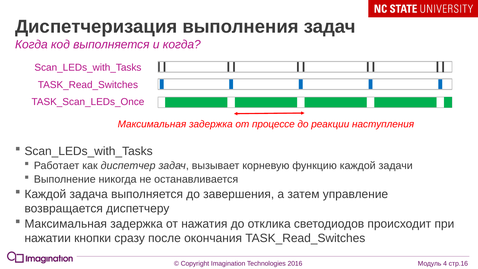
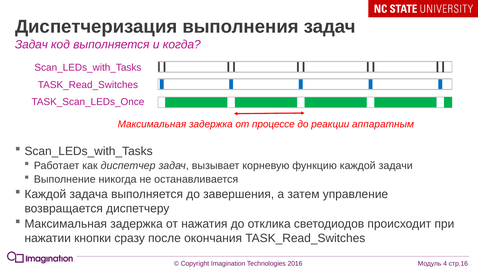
Когда at (31, 45): Когда -> Задач
наступления: наступления -> аппаратным
